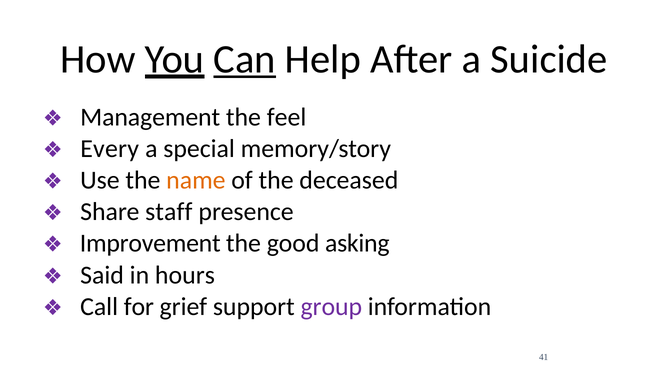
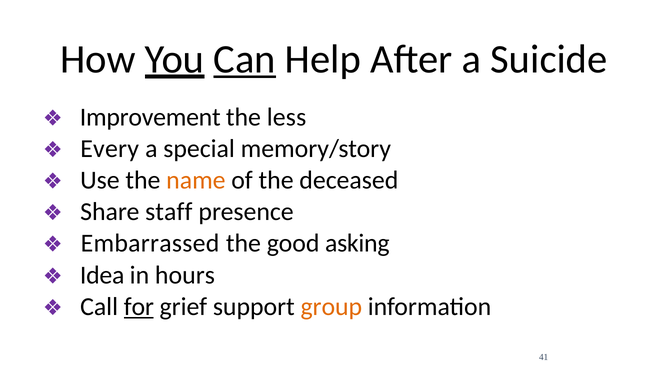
Management: Management -> Improvement
feel: feel -> less
Improvement: Improvement -> Embarrassed
Said: Said -> Idea
for underline: none -> present
group colour: purple -> orange
